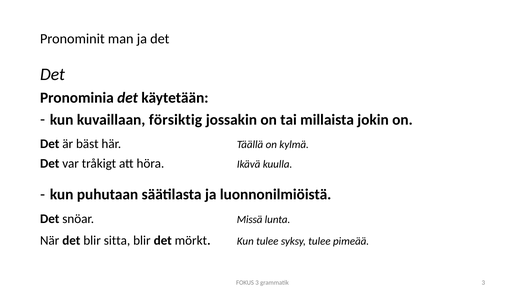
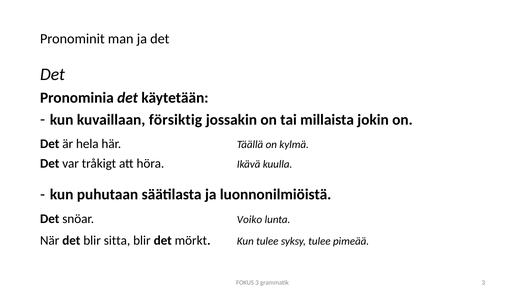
bäst: bäst -> hela
Missä: Missä -> Voiko
